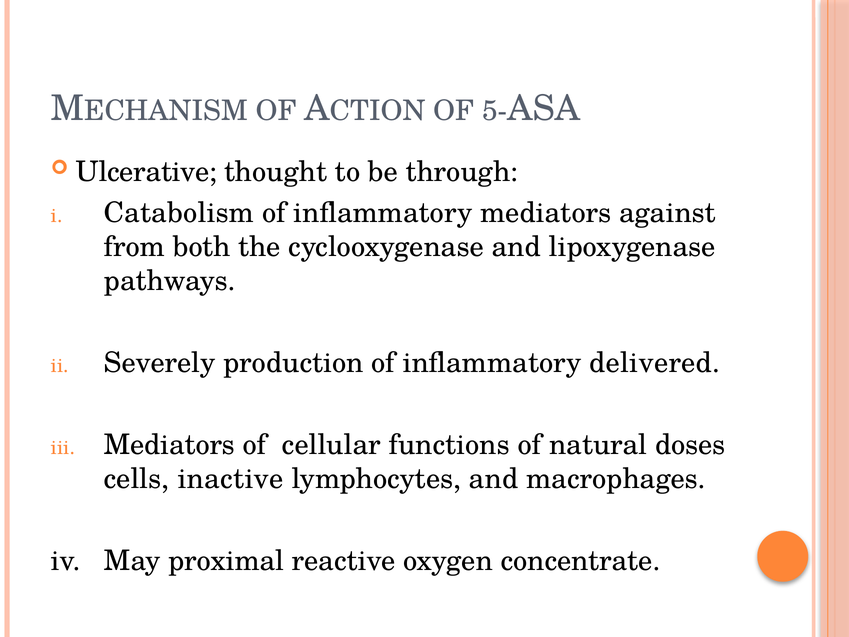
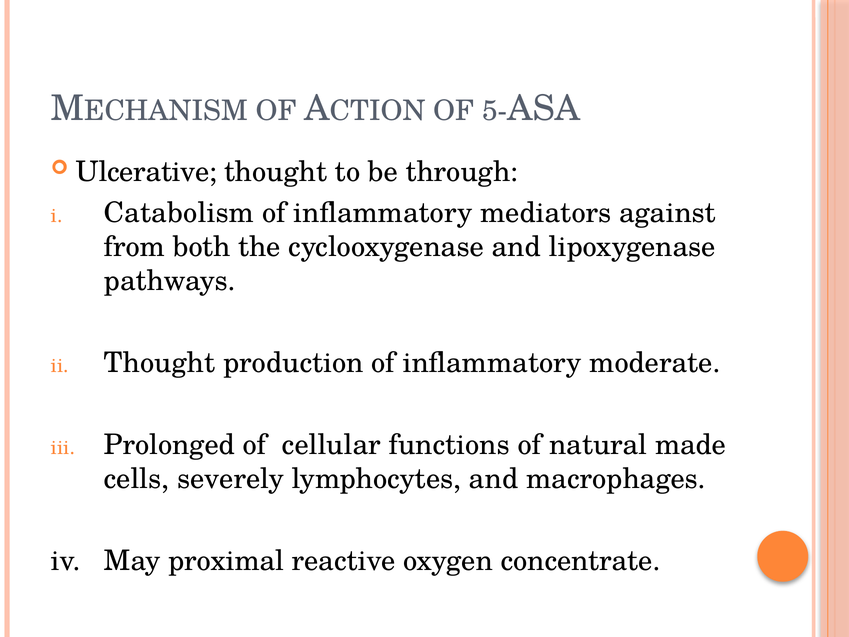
Severely at (160, 363): Severely -> Thought
delivered: delivered -> moderate
Mediators at (169, 445): Mediators -> Prolonged
doses: doses -> made
inactive: inactive -> severely
